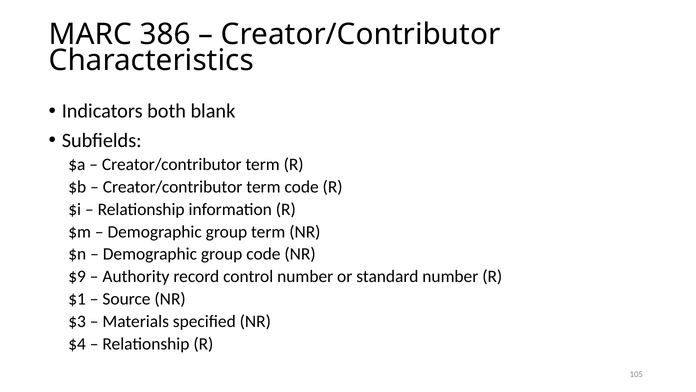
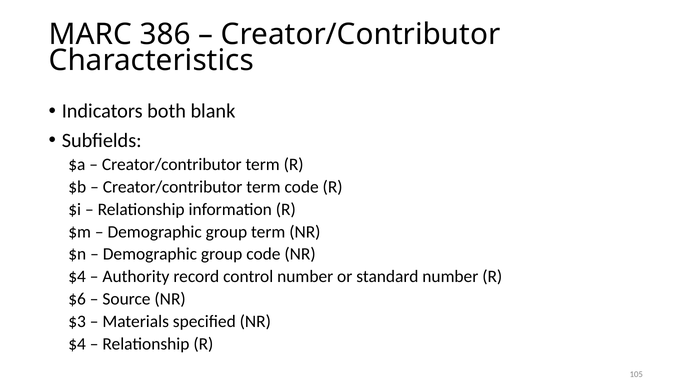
$9 at (77, 276): $9 -> $4
$1: $1 -> $6
